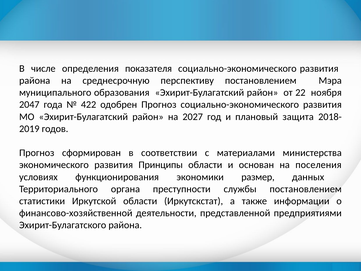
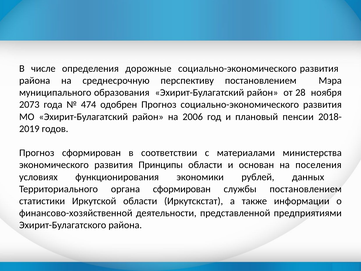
показателя: показателя -> дорожные
22: 22 -> 28
2047: 2047 -> 2073
422: 422 -> 474
2027: 2027 -> 2006
защита: защита -> пенсии
размер: размер -> рублей
органа преступности: преступности -> сформирован
